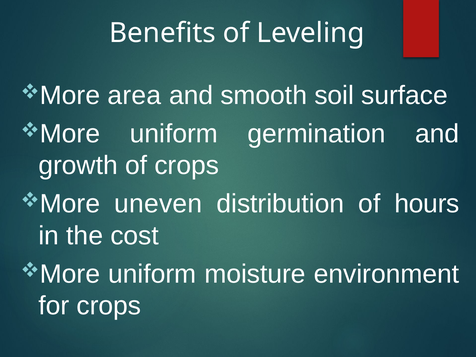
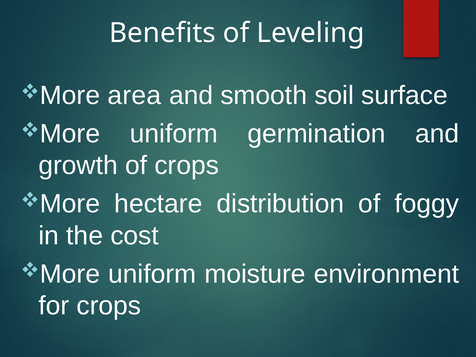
uneven: uneven -> hectare
hours: hours -> foggy
